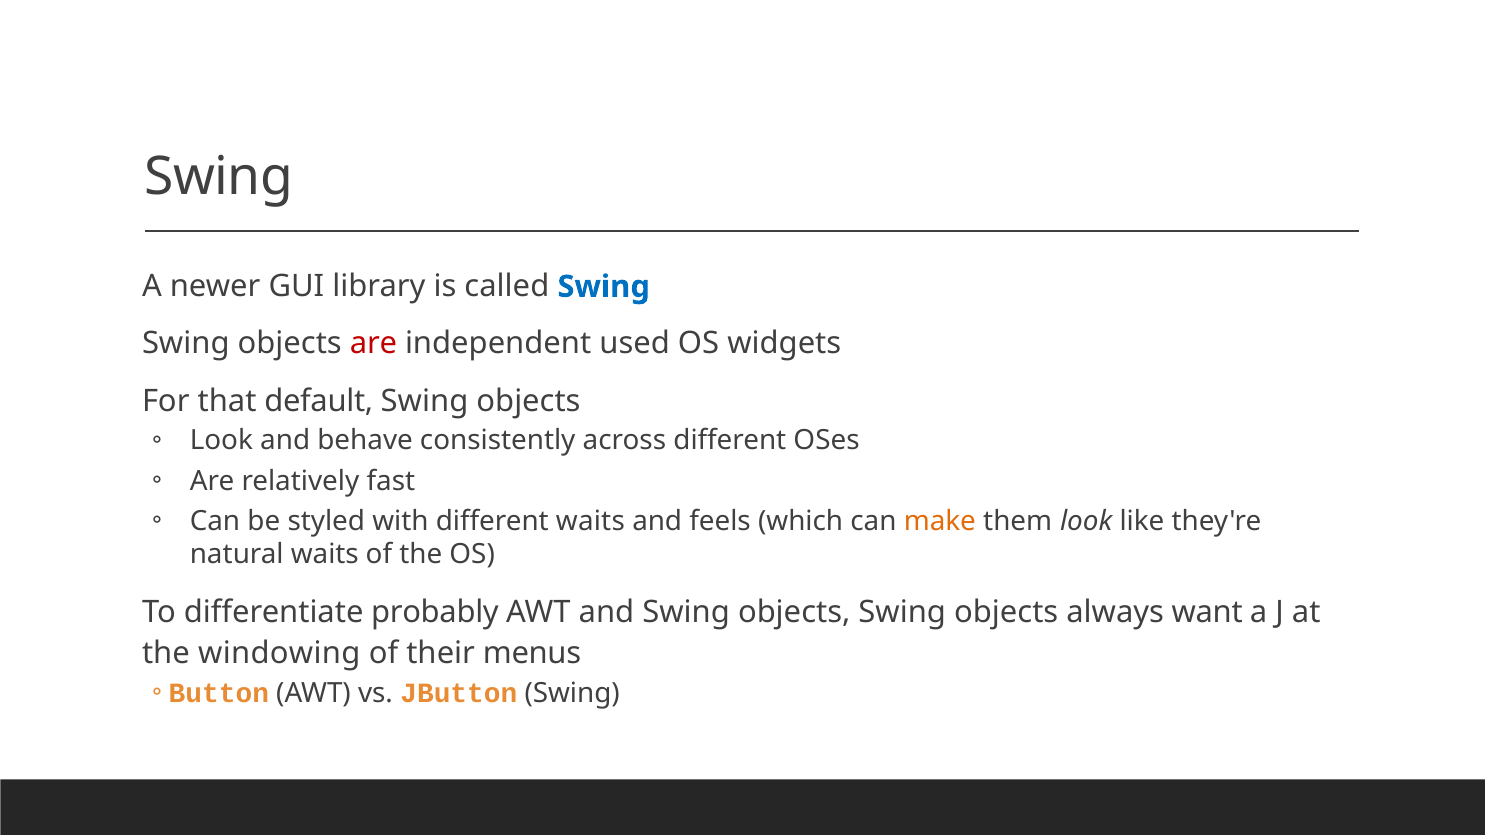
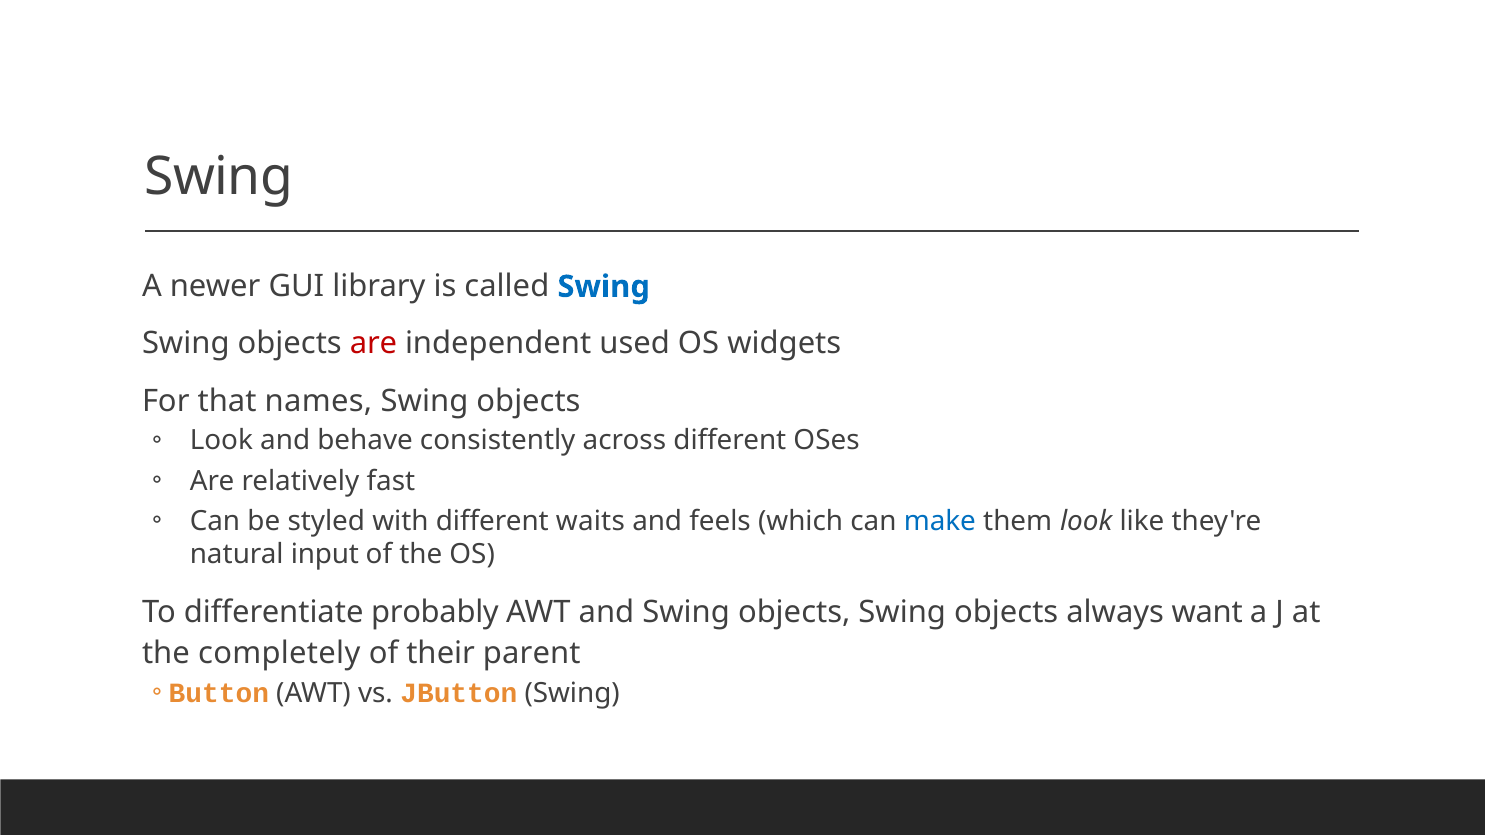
default: default -> names
make colour: orange -> blue
natural waits: waits -> input
windowing: windowing -> completely
menus: menus -> parent
